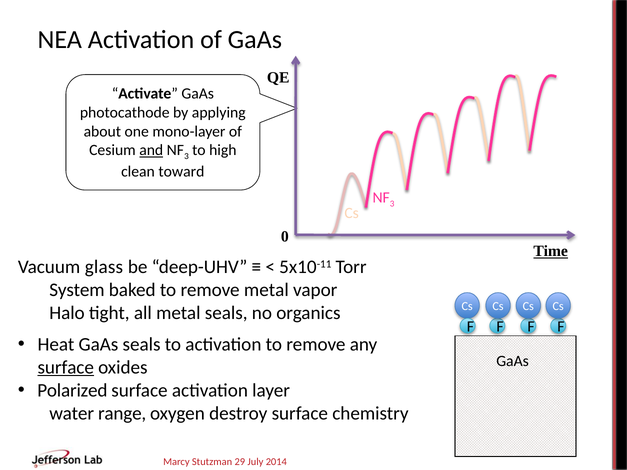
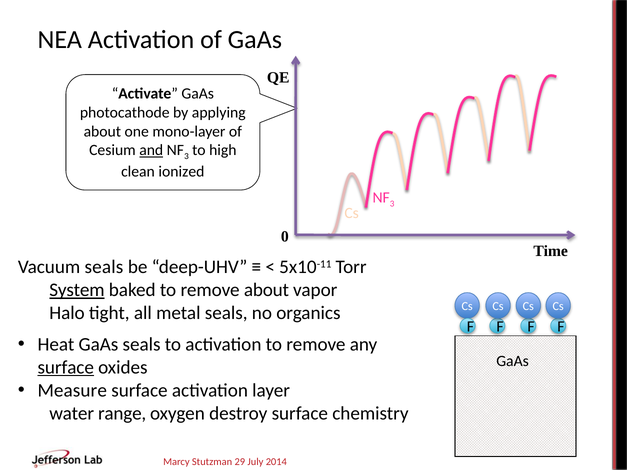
toward: toward -> ionized
Time underline: present -> none
Vacuum glass: glass -> seals
System underline: none -> present
remove metal: metal -> about
Polarized: Polarized -> Measure
